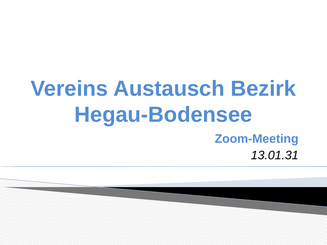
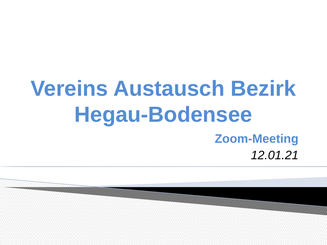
13.01.31: 13.01.31 -> 12.01.21
